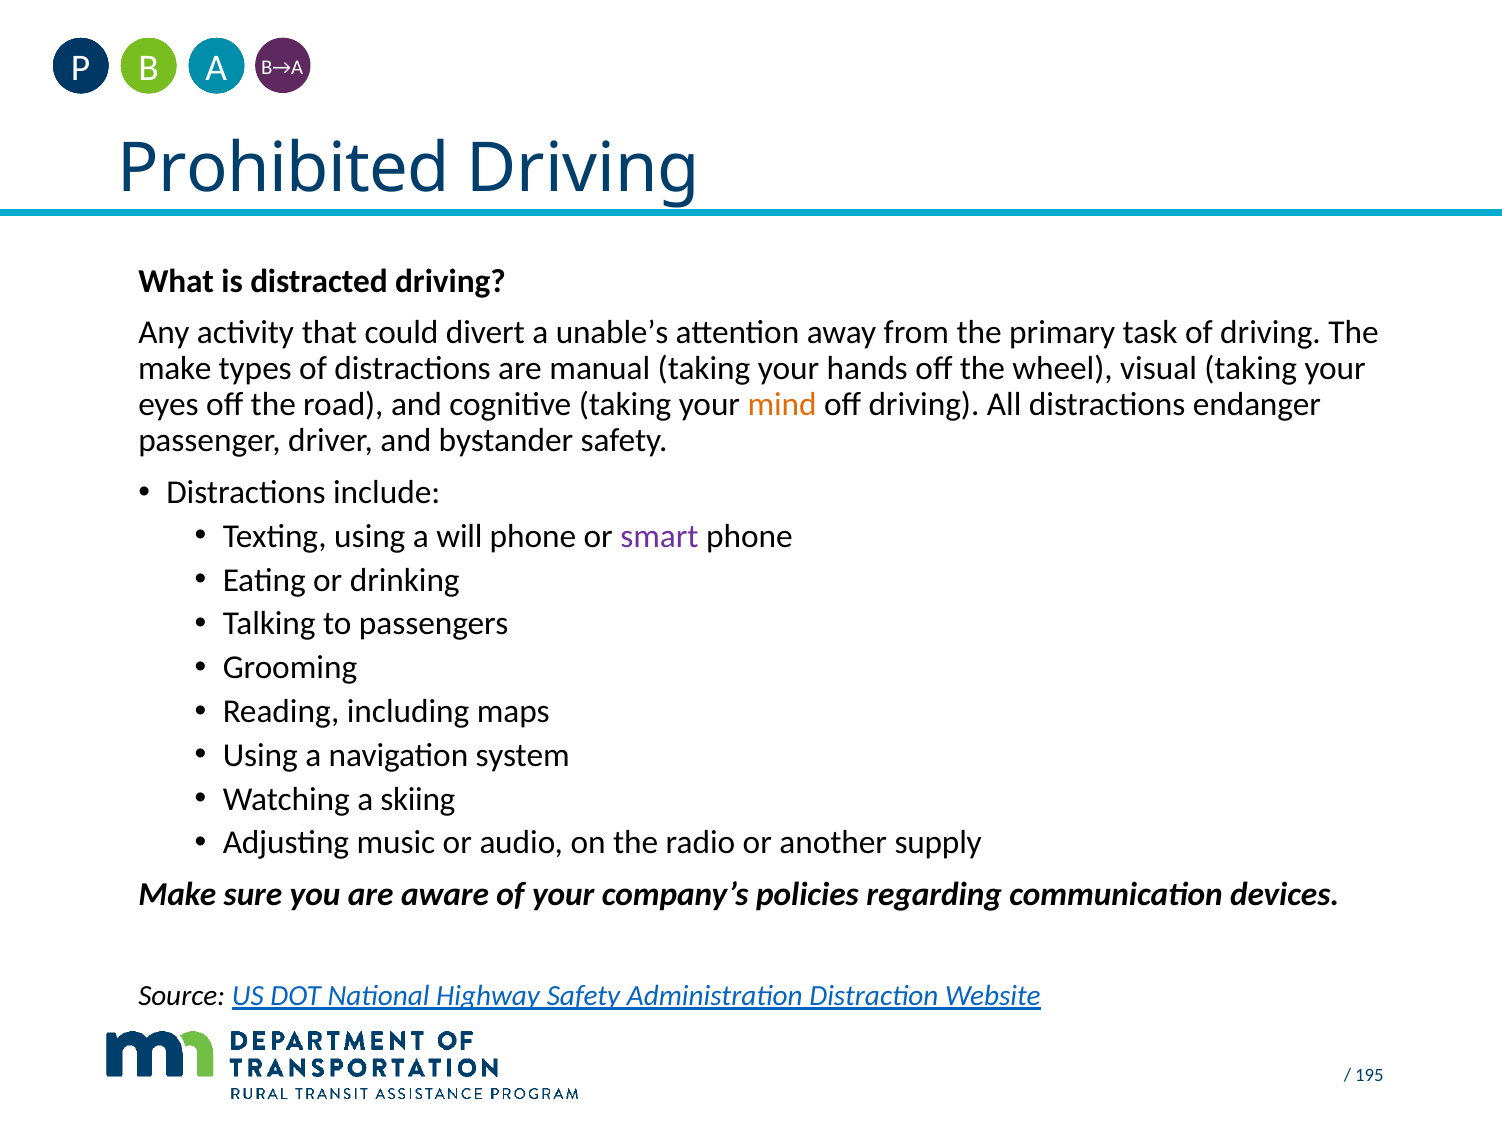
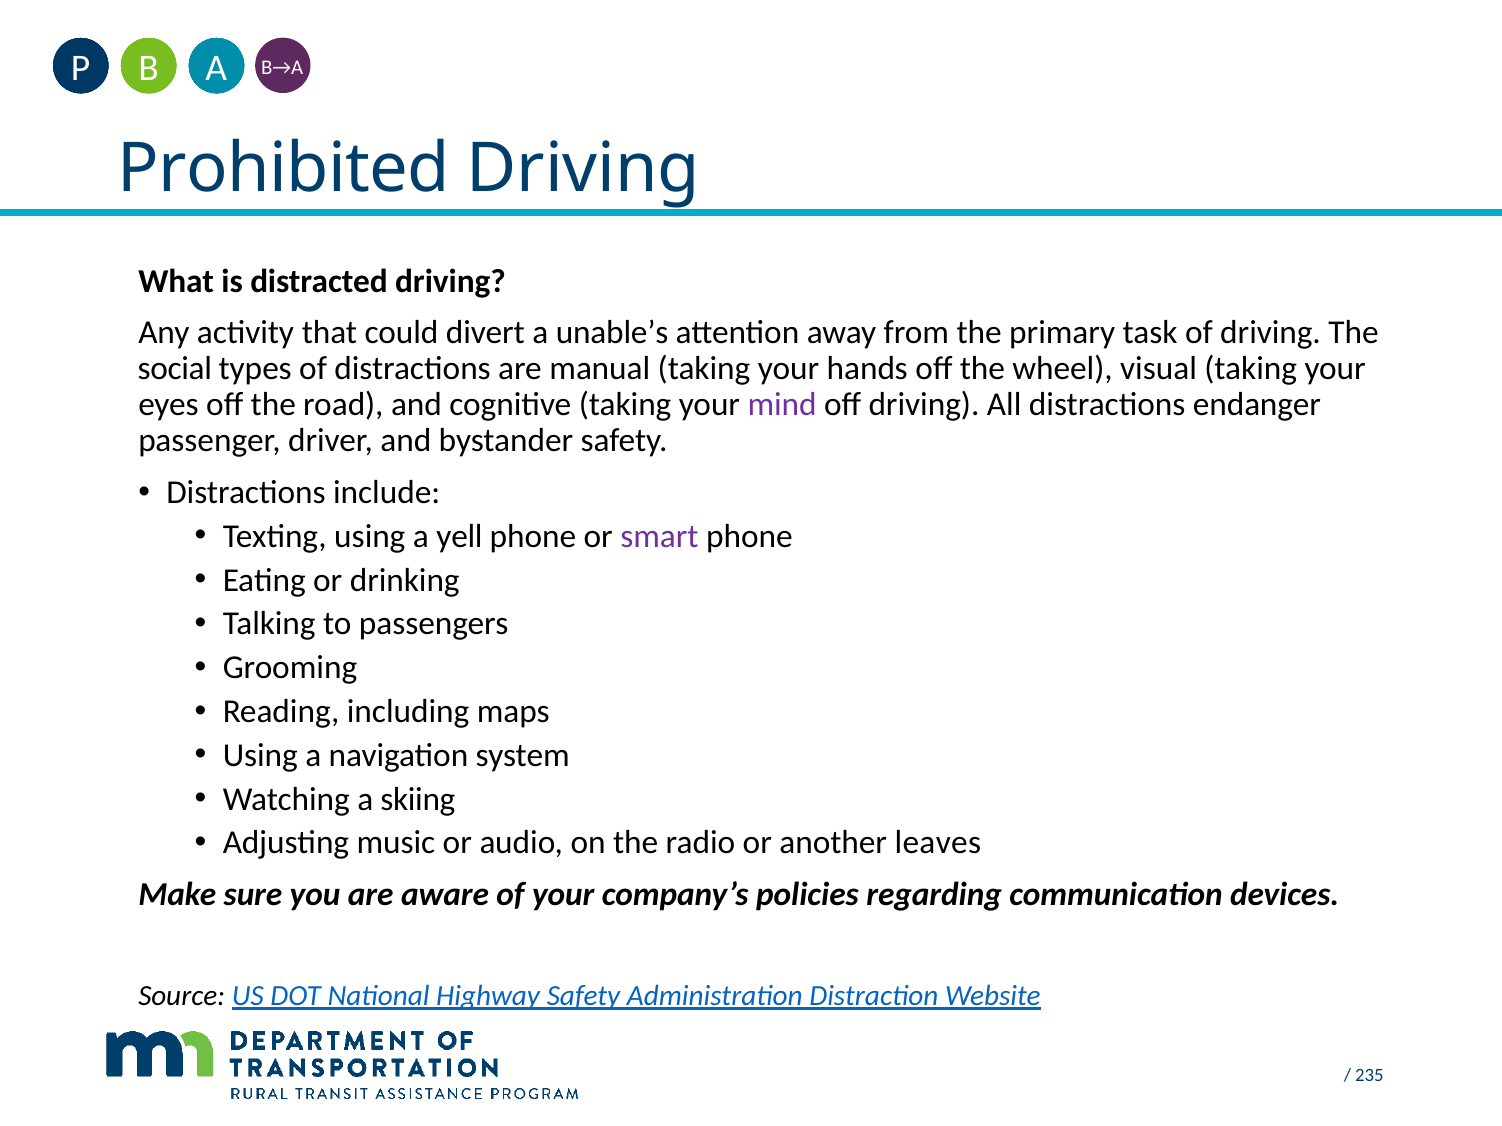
make at (175, 369): make -> social
mind colour: orange -> purple
will: will -> yell
supply: supply -> leaves
195: 195 -> 235
